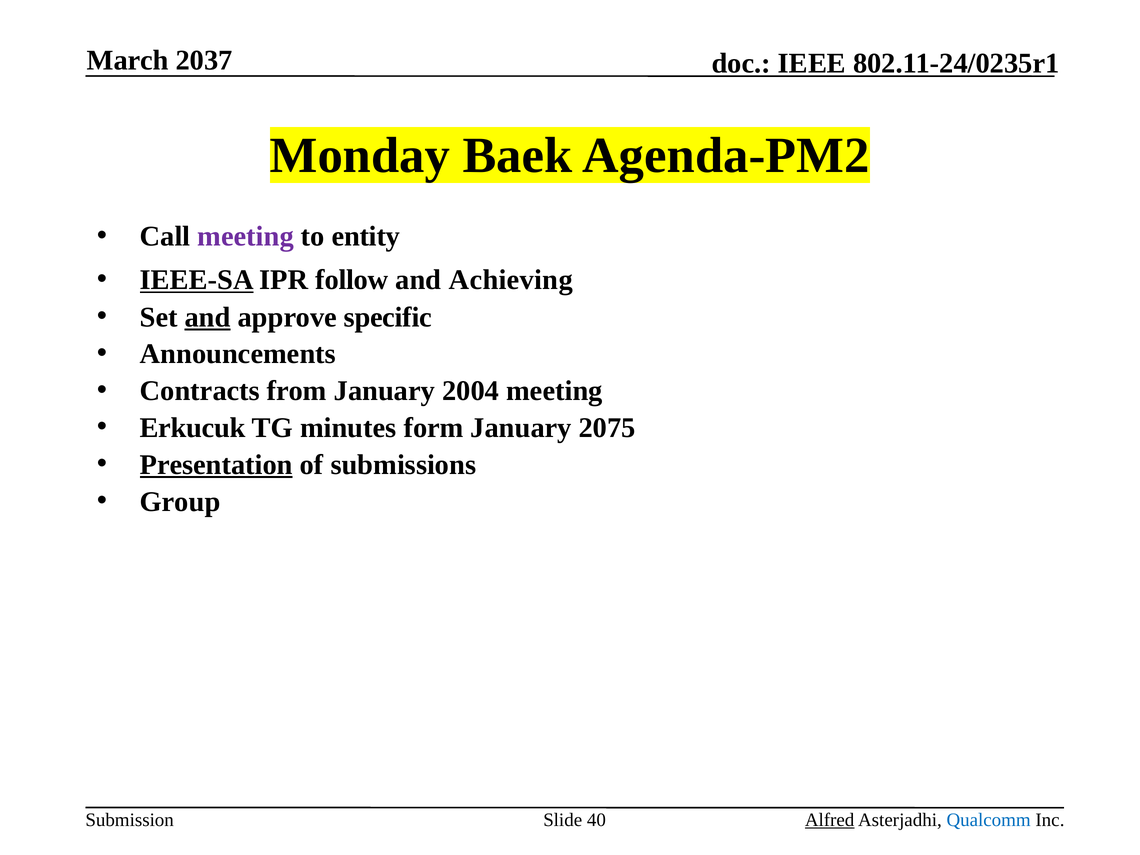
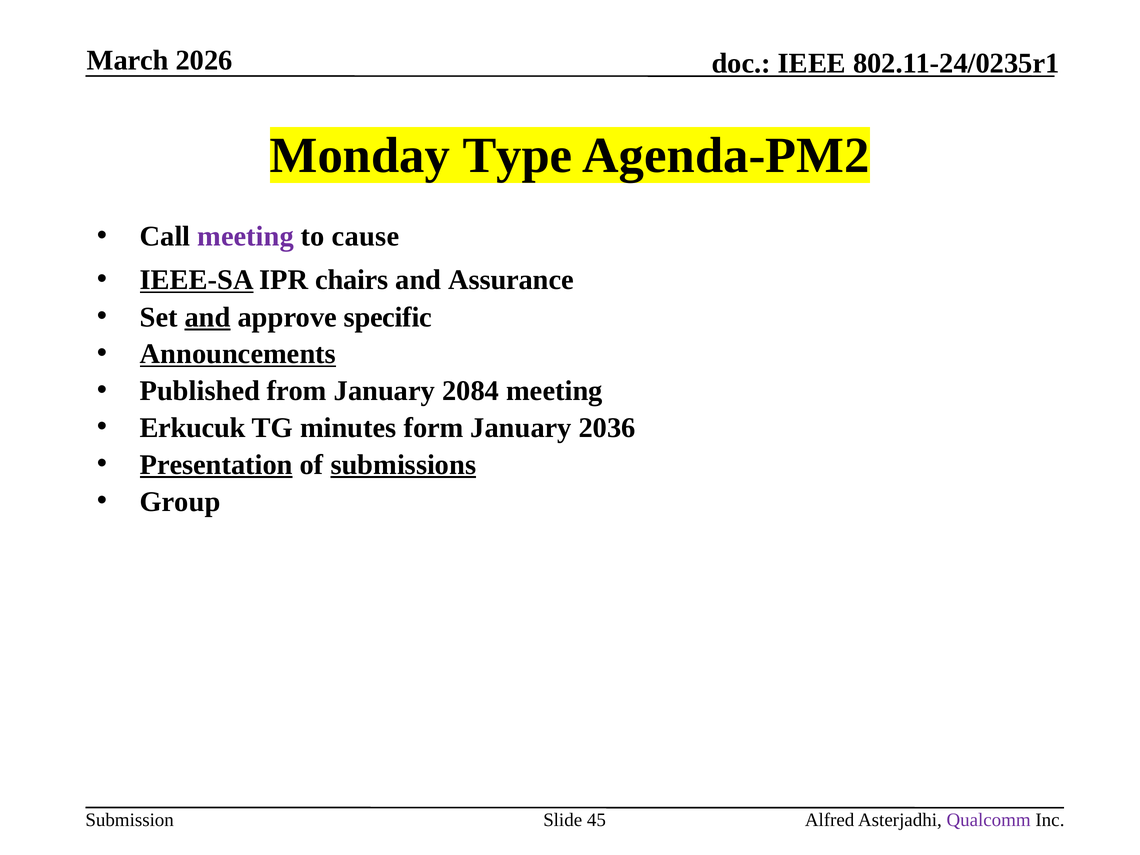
2037: 2037 -> 2026
Baek: Baek -> Type
entity: entity -> cause
follow: follow -> chairs
Achieving: Achieving -> Assurance
Announcements underline: none -> present
Contracts: Contracts -> Published
2004: 2004 -> 2084
2075: 2075 -> 2036
submissions underline: none -> present
40: 40 -> 45
Alfred underline: present -> none
Qualcomm colour: blue -> purple
